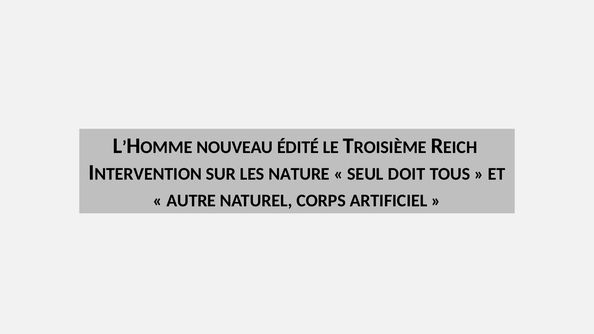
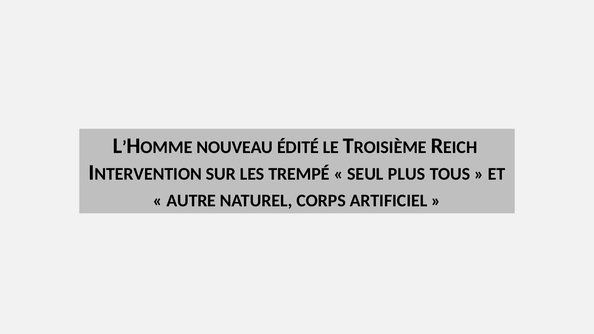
NATURE: NATURE -> TREMPÉ
DOIT: DOIT -> PLUS
